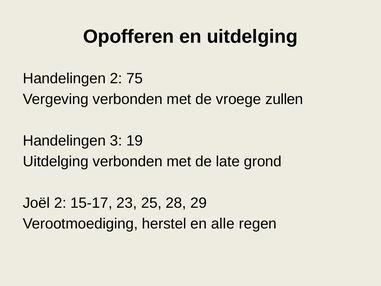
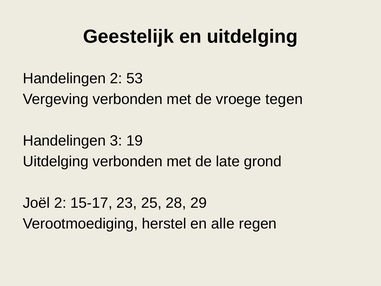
Opofferen: Opofferen -> Geestelijk
75: 75 -> 53
zullen: zullen -> tegen
